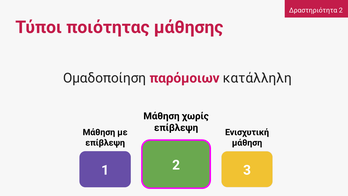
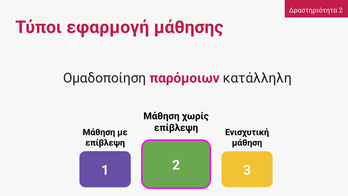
ποιότητας: ποιότητας -> εφαρμογή
